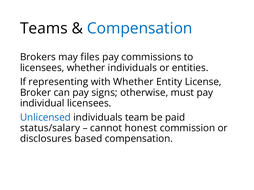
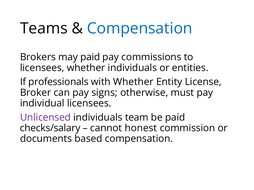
may files: files -> paid
representing: representing -> professionals
Unlicensed colour: blue -> purple
status/salary: status/salary -> checks/salary
disclosures: disclosures -> documents
